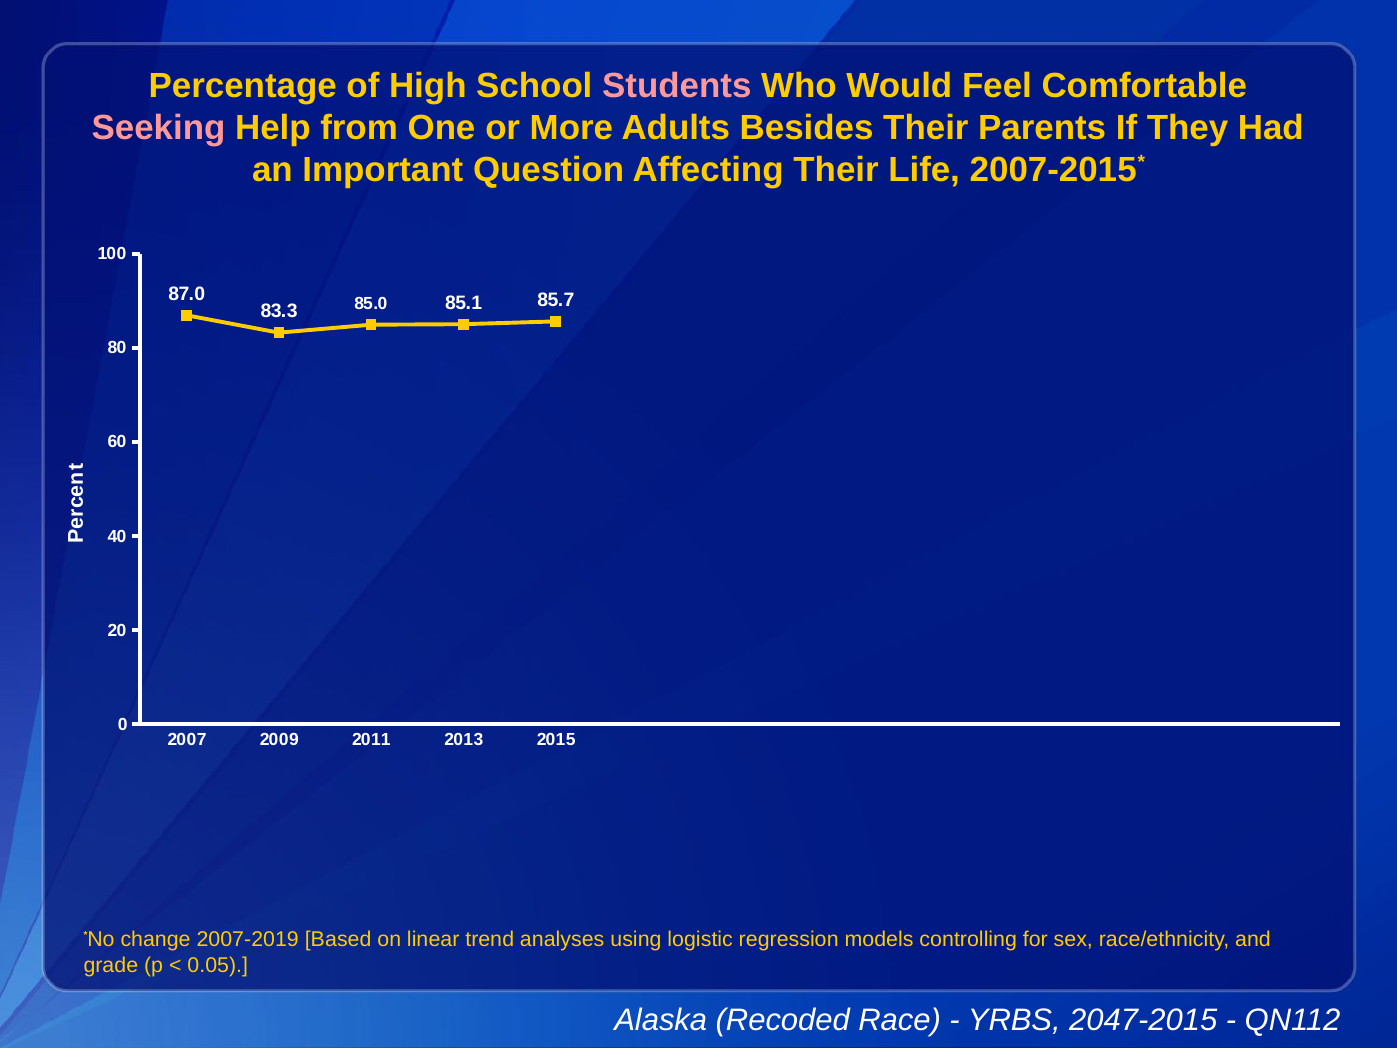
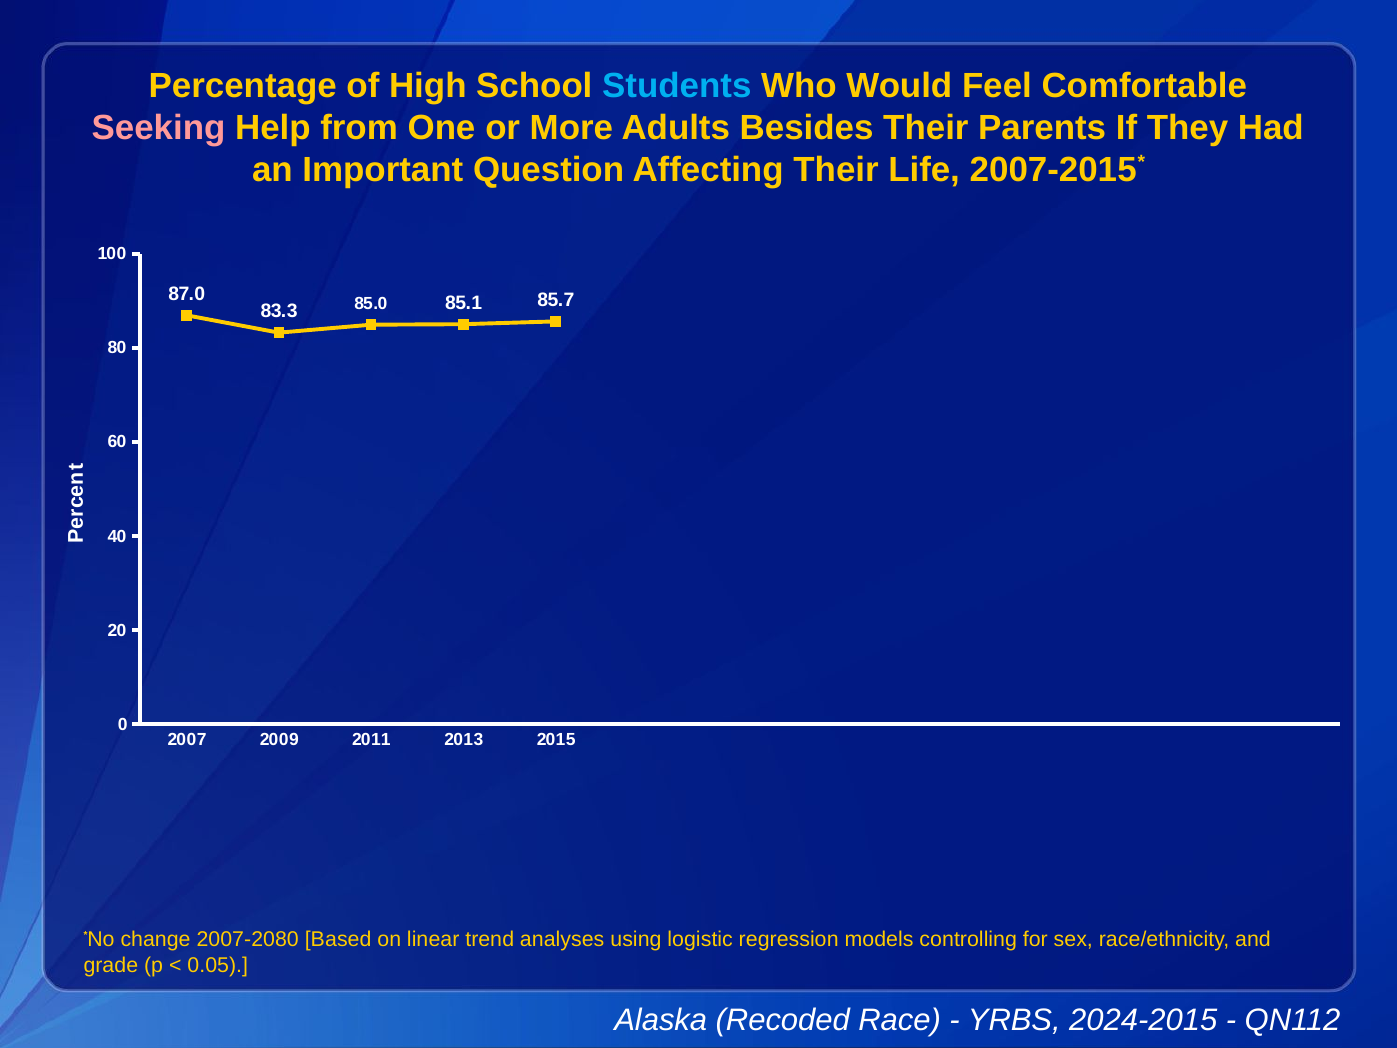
Students colour: pink -> light blue
2007-2019: 2007-2019 -> 2007-2080
2047-2015: 2047-2015 -> 2024-2015
